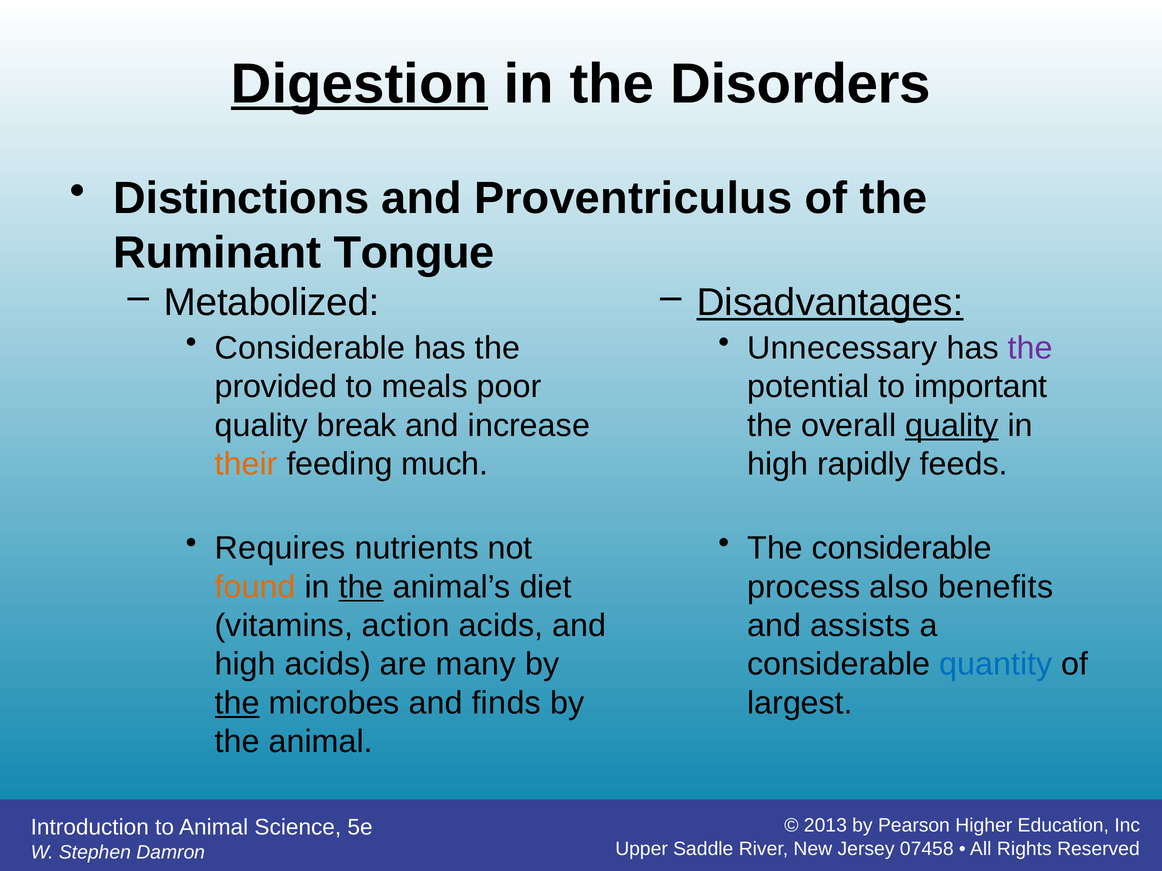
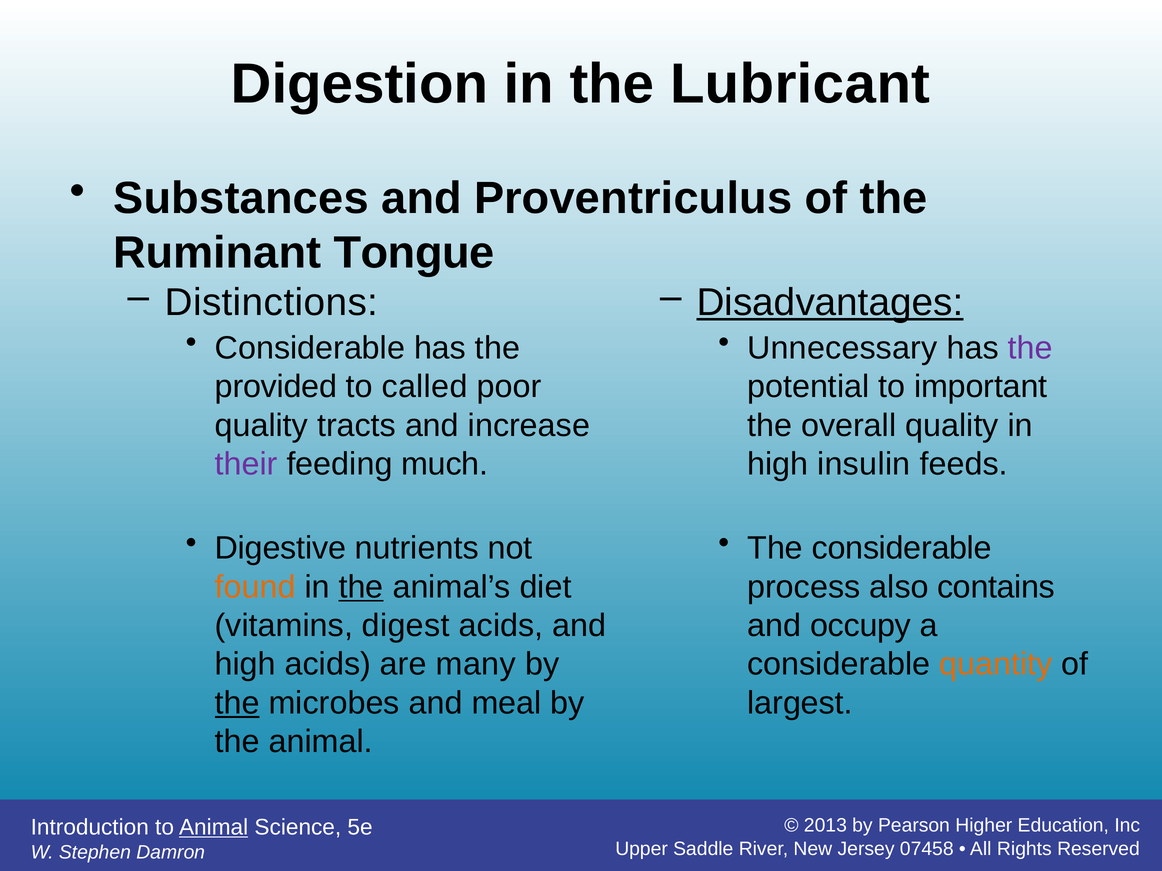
Digestion underline: present -> none
Disorders: Disorders -> Lubricant
Distinctions: Distinctions -> Substances
Metabolized: Metabolized -> Distinctions
meals: meals -> called
break: break -> tracts
quality at (952, 426) underline: present -> none
their colour: orange -> purple
rapidly: rapidly -> insulin
Requires: Requires -> Digestive
benefits: benefits -> contains
action: action -> digest
assists: assists -> occupy
quantity colour: blue -> orange
finds: finds -> meal
Animal at (214, 828) underline: none -> present
